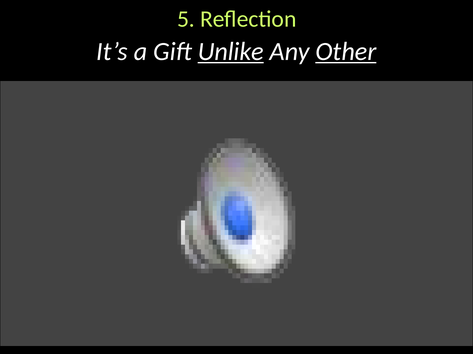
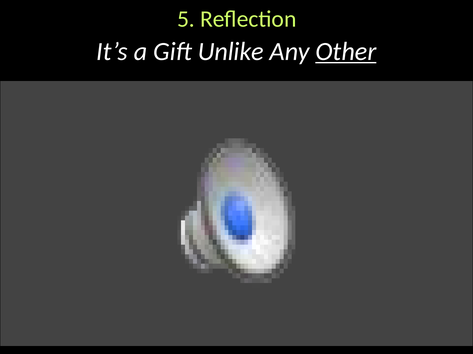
Unlike underline: present -> none
